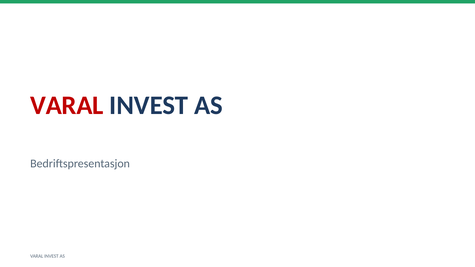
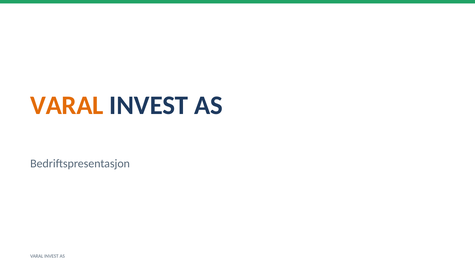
VARAL at (67, 105) colour: red -> orange
